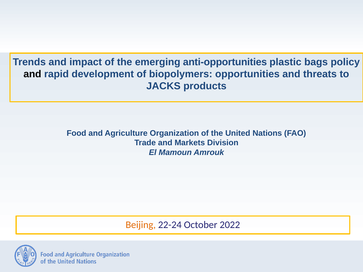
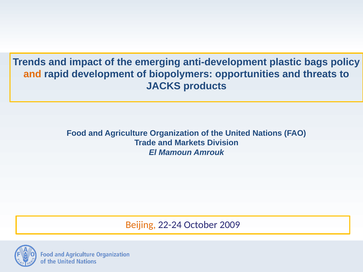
anti-opportunities: anti-opportunities -> anti-development
and at (32, 74) colour: black -> orange
2022: 2022 -> 2009
